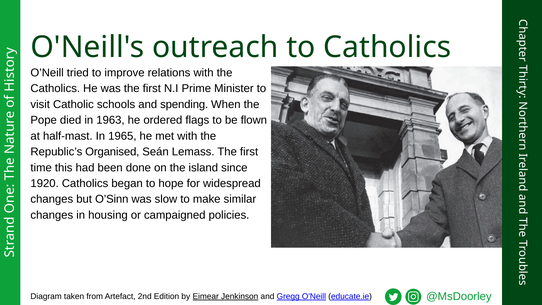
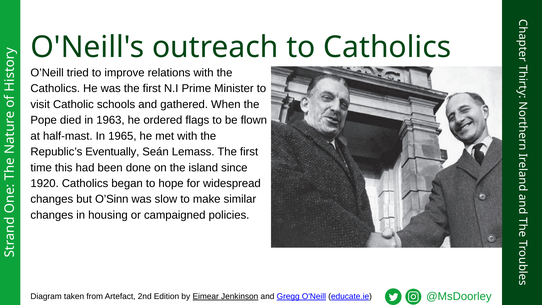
spending: spending -> gathered
Organised: Organised -> Eventually
